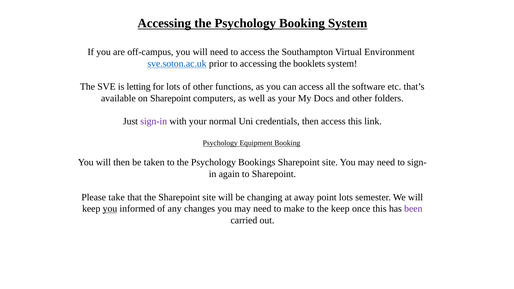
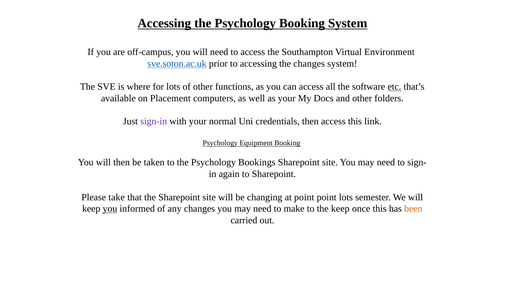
the booklets: booklets -> changes
letting: letting -> where
etc underline: none -> present
on Sharepoint: Sharepoint -> Placement
at away: away -> point
been colour: purple -> orange
